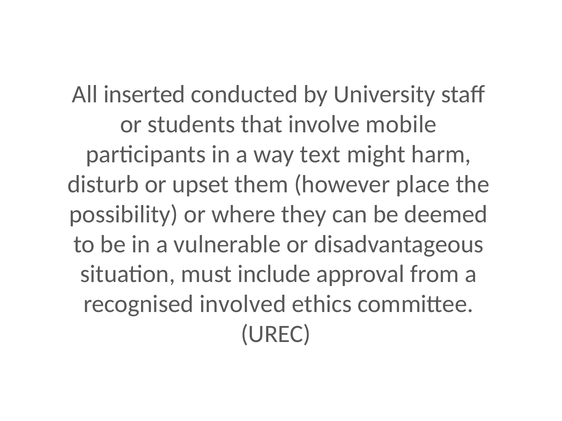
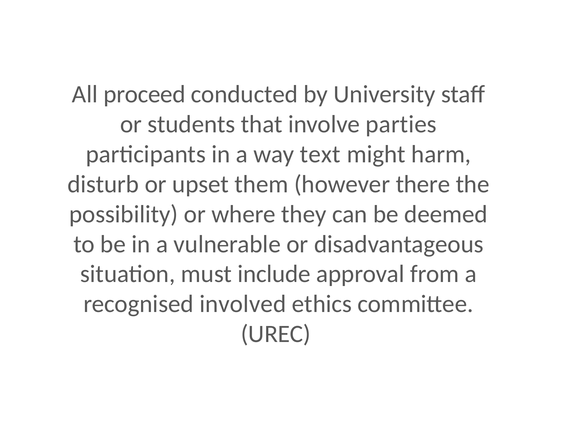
inserted: inserted -> proceed
mobile: mobile -> parties
place: place -> there
